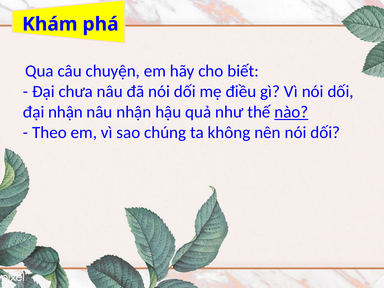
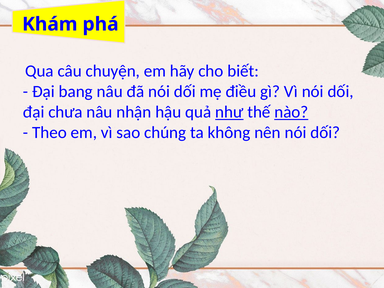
chưa: chưa -> bang
đại nhận: nhận -> chưa
như underline: none -> present
